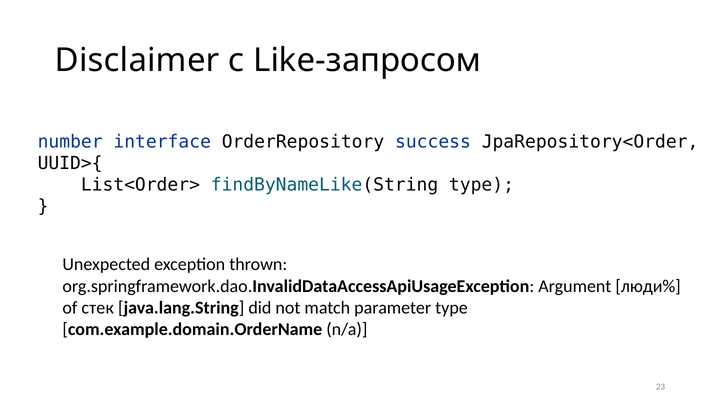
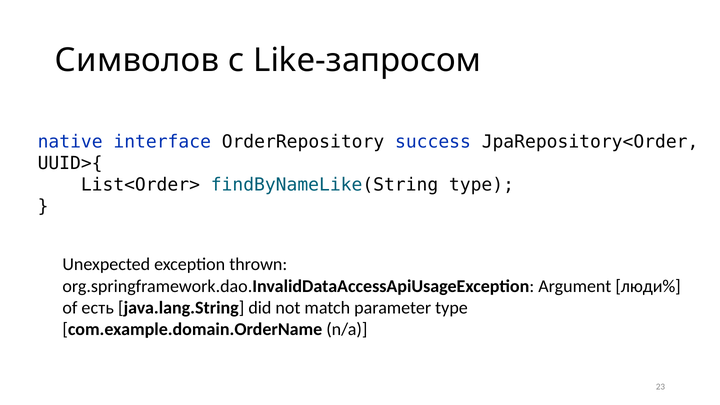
Disclaimer: Disclaimer -> Символов
number: number -> native
стек: стек -> есть
